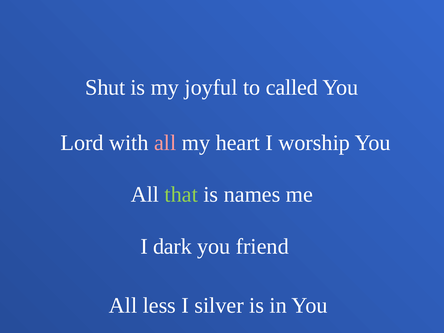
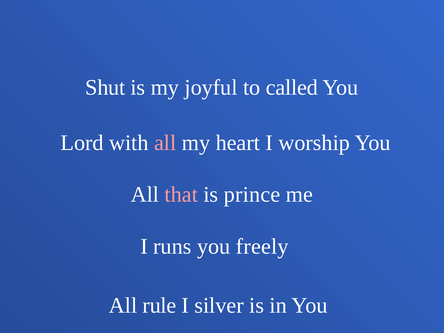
that colour: light green -> pink
names: names -> prince
dark: dark -> runs
friend: friend -> freely
less: less -> rule
